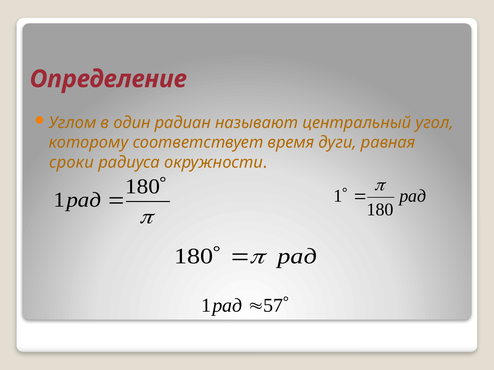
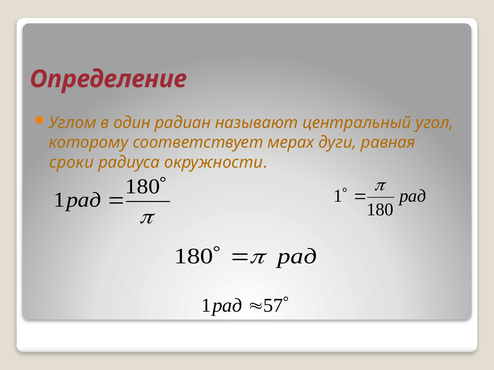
время: время -> мерах
